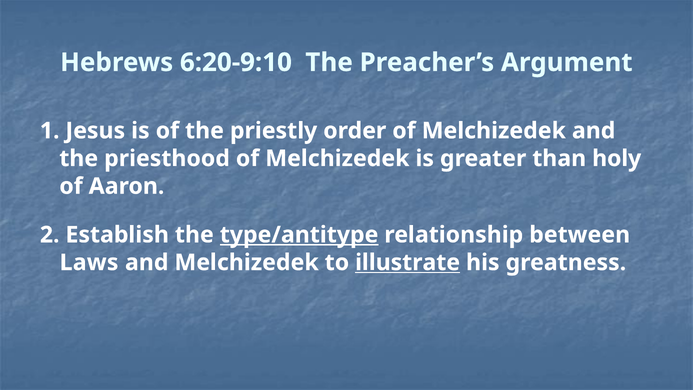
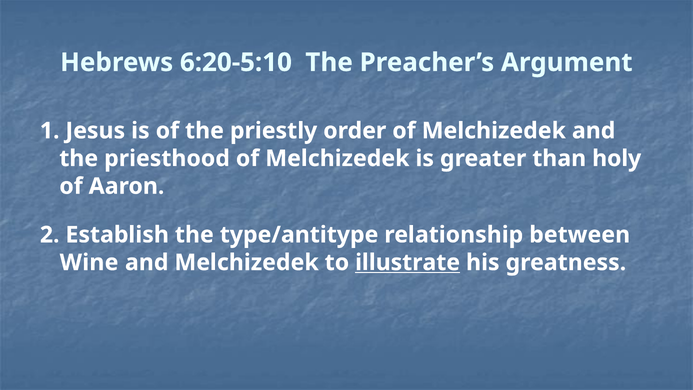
6:20-9:10: 6:20-9:10 -> 6:20-5:10
type/antitype underline: present -> none
Laws: Laws -> Wine
